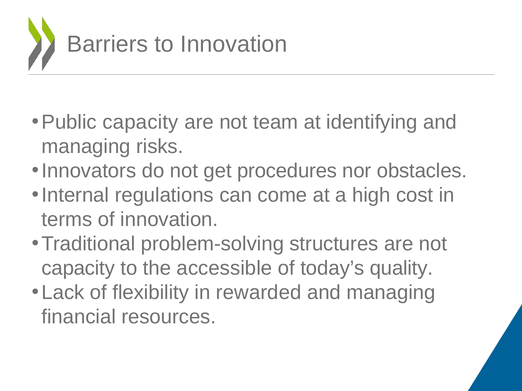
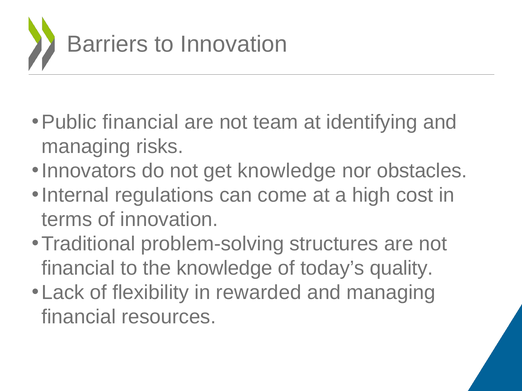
Public capacity: capacity -> financial
get procedures: procedures -> knowledge
capacity at (78, 269): capacity -> financial
the accessible: accessible -> knowledge
